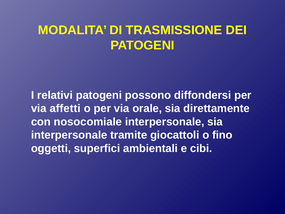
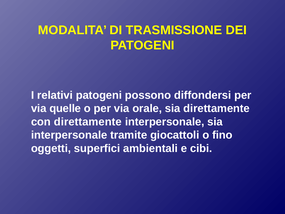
affetti: affetti -> quelle
con nosocomiale: nosocomiale -> direttamente
